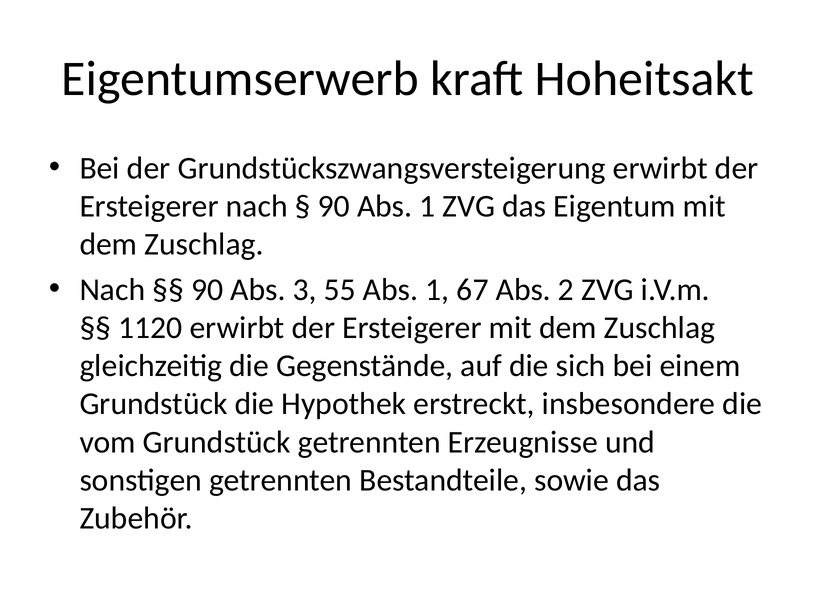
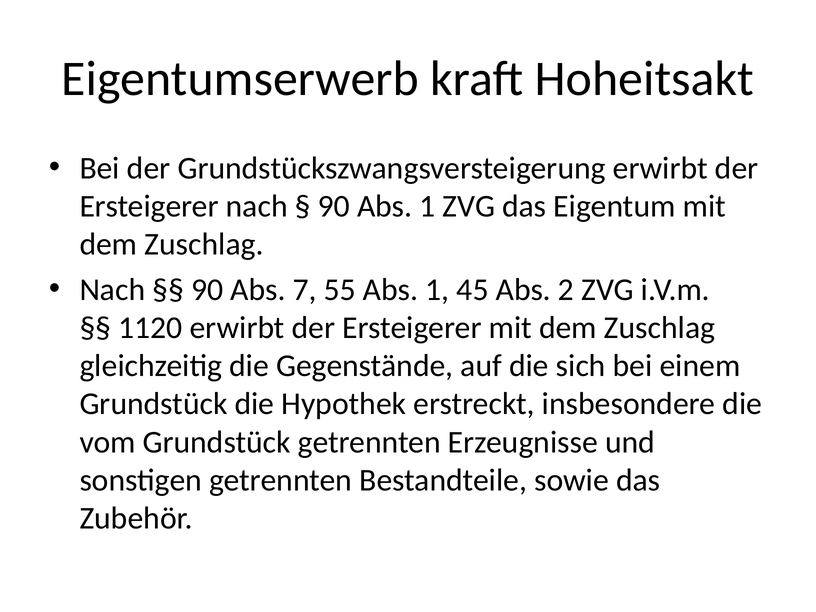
3: 3 -> 7
67: 67 -> 45
